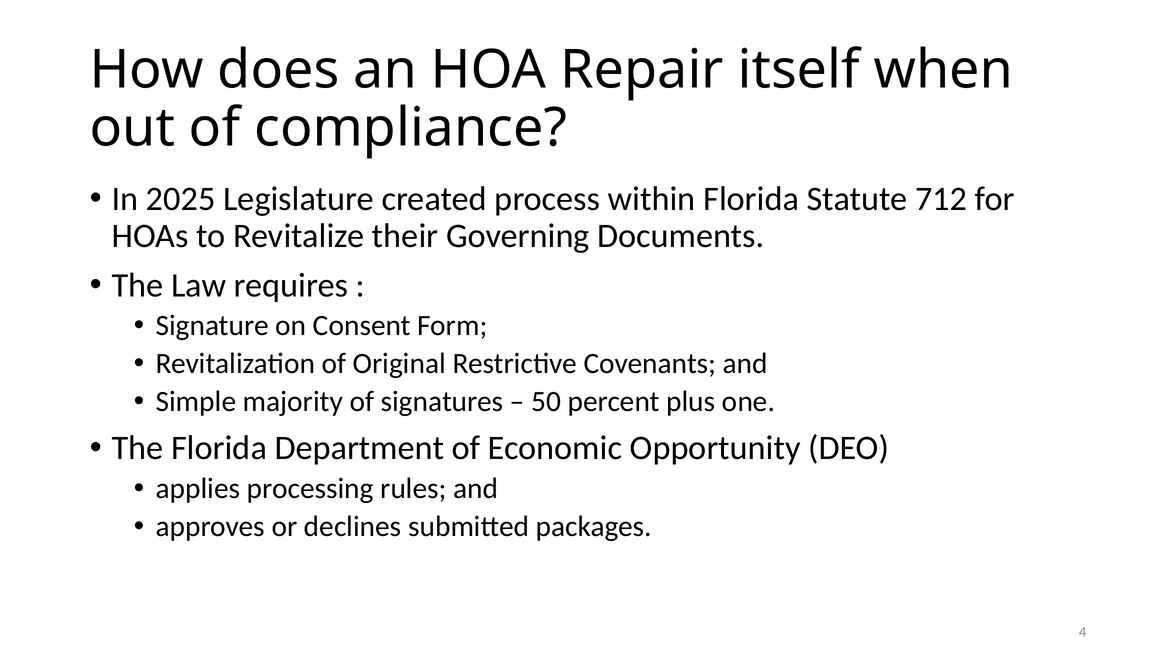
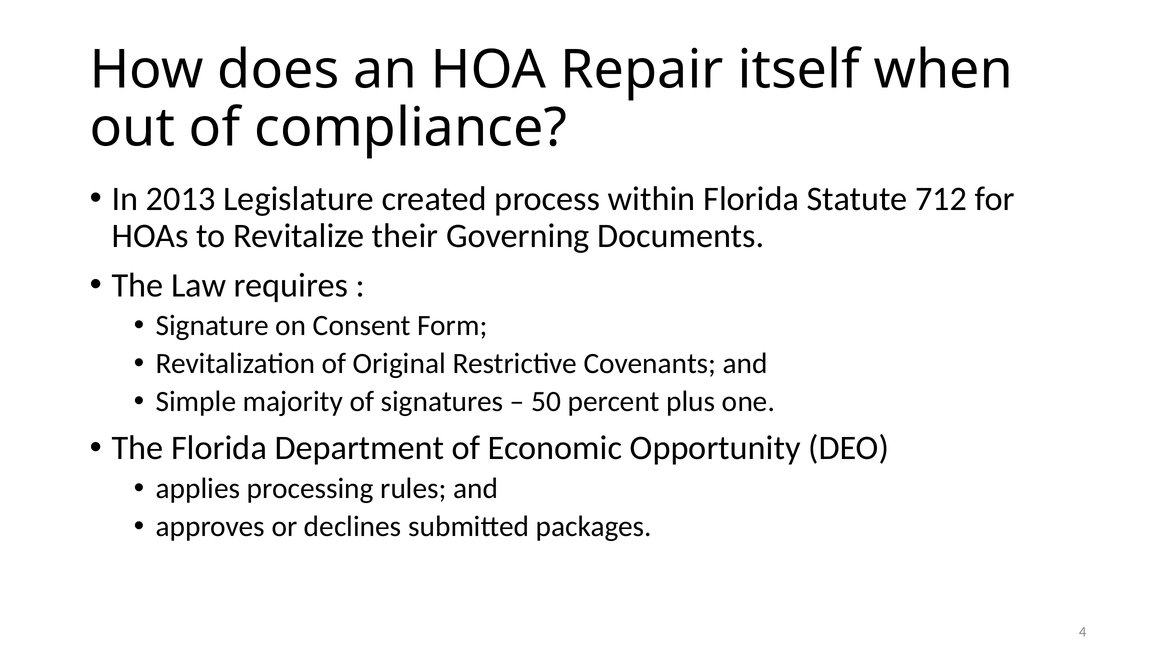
2025: 2025 -> 2013
